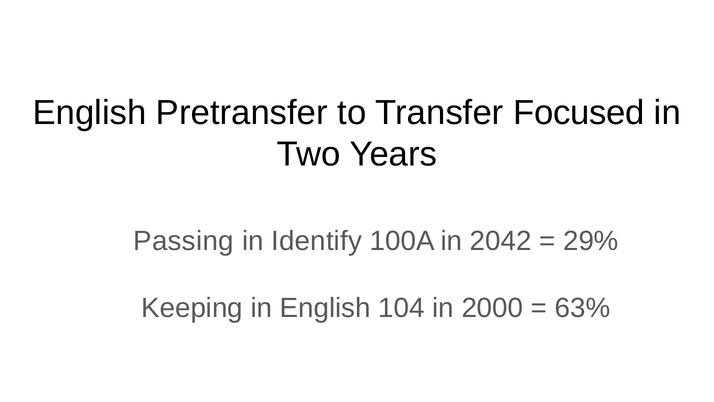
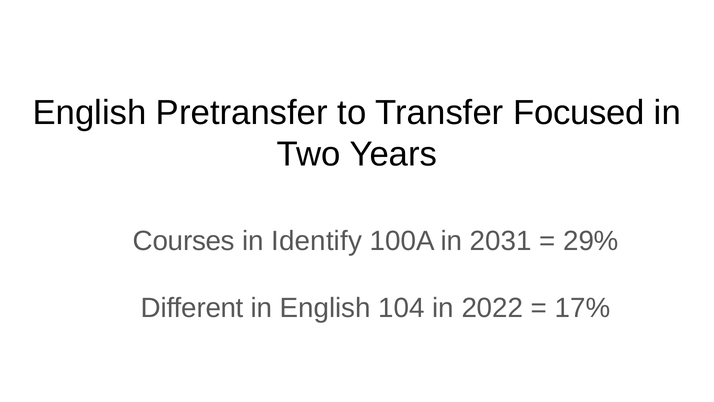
Passing: Passing -> Courses
2042: 2042 -> 2031
Keeping: Keeping -> Different
2000: 2000 -> 2022
63%: 63% -> 17%
